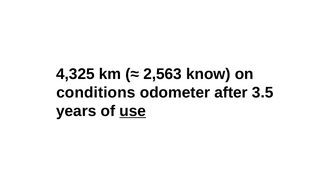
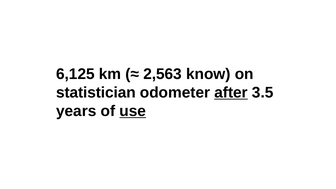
4,325: 4,325 -> 6,125
conditions: conditions -> statistician
after underline: none -> present
